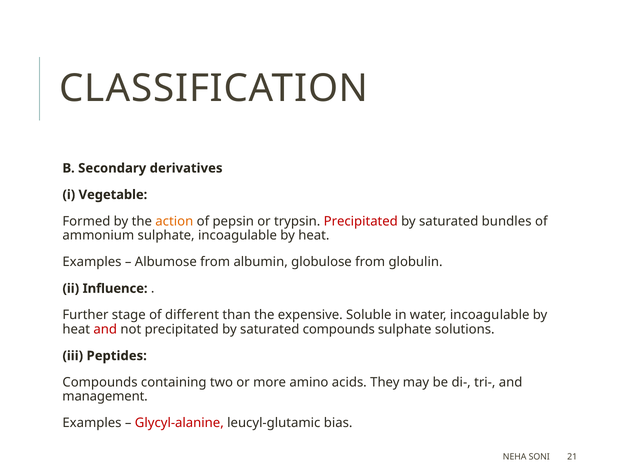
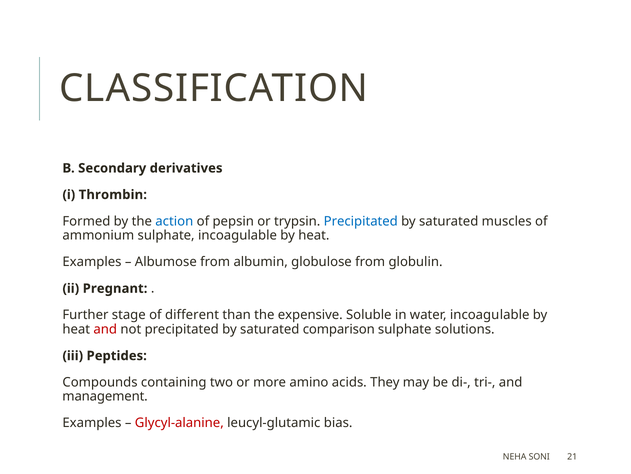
Vegetable: Vegetable -> Thrombin
action colour: orange -> blue
Precipitated at (361, 221) colour: red -> blue
bundles: bundles -> muscles
Influence: Influence -> Pregnant
saturated compounds: compounds -> comparison
